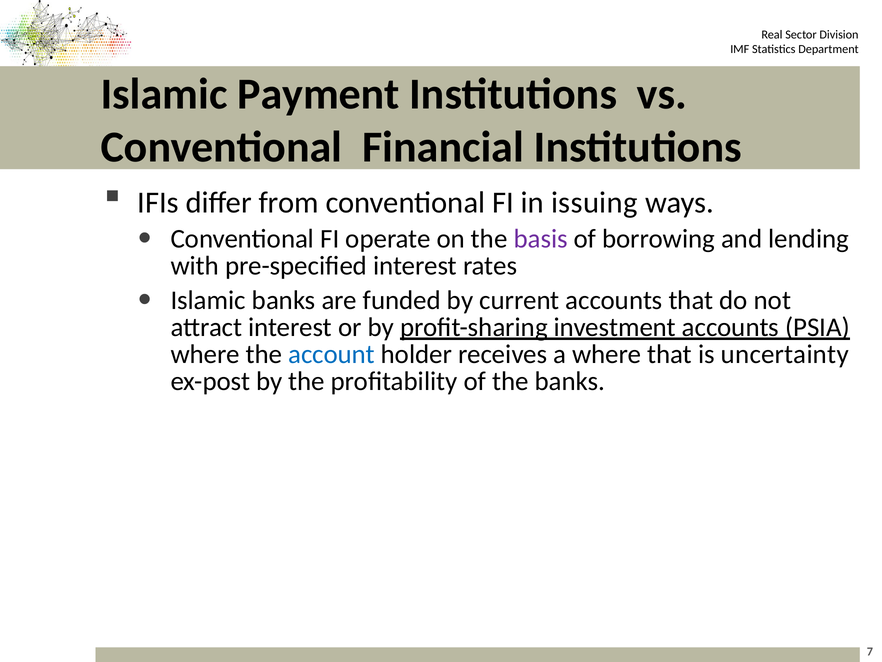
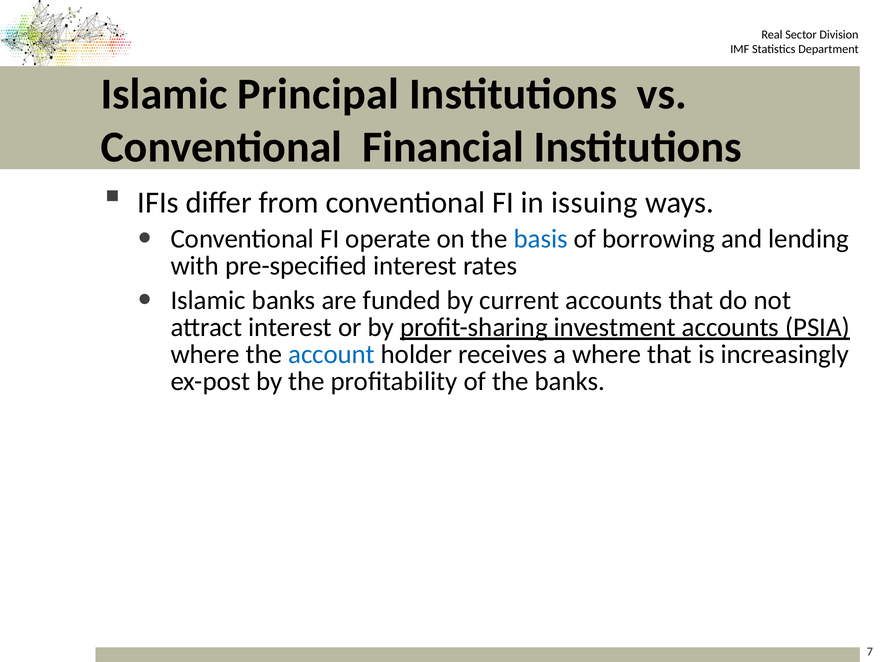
Payment: Payment -> Principal
basis colour: purple -> blue
uncertainty: uncertainty -> increasingly
